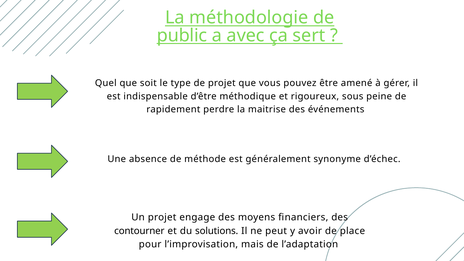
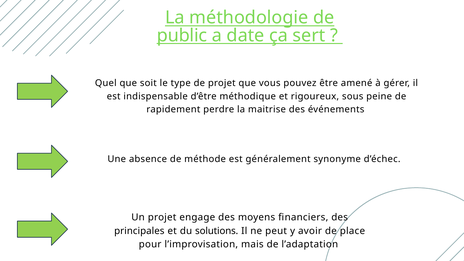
avec: avec -> date
contourner: contourner -> principales
